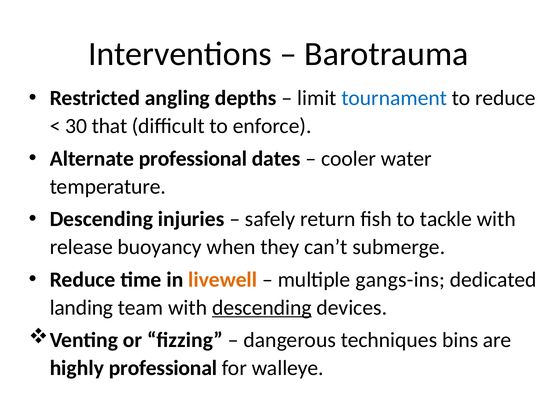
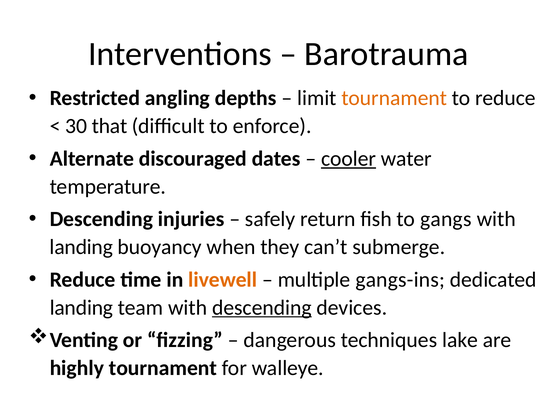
tournament at (394, 98) colour: blue -> orange
Alternate professional: professional -> discouraged
cooler underline: none -> present
tackle: tackle -> gangs
release at (81, 248): release -> landing
bins: bins -> lake
highly professional: professional -> tournament
